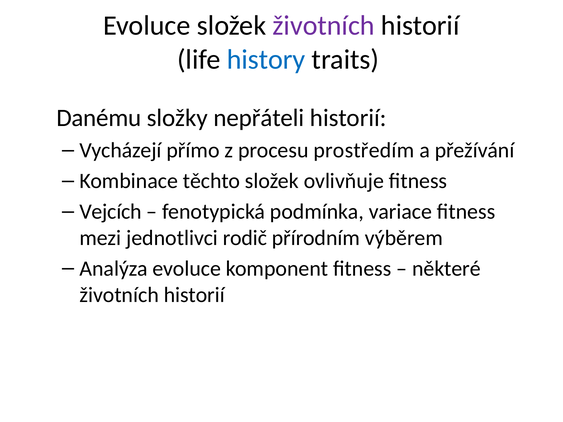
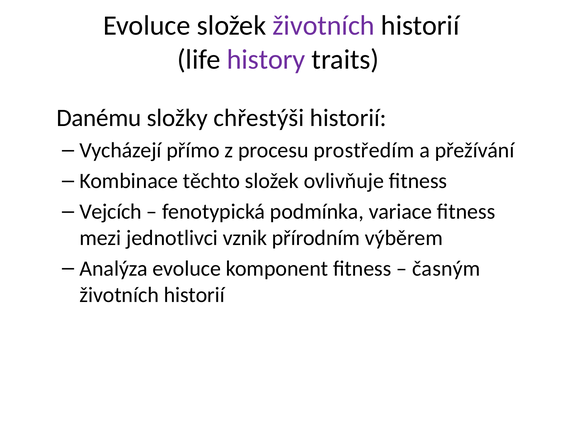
history colour: blue -> purple
nepřáteli: nepřáteli -> chřestýši
rodič: rodič -> vznik
některé: některé -> časným
